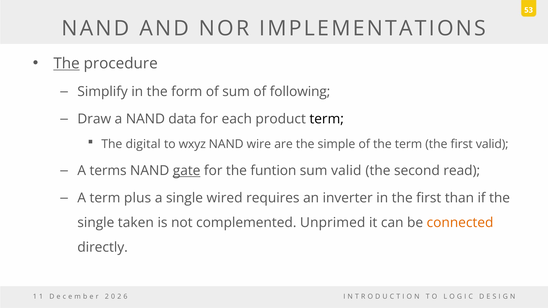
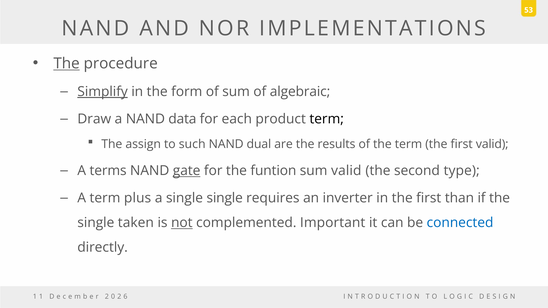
Simplify underline: none -> present
following: following -> algebraic
digital: digital -> assign
wxyz: wxyz -> such
wire: wire -> dual
simple: simple -> results
read: read -> type
single wired: wired -> single
not underline: none -> present
Unprimed: Unprimed -> Important
connected colour: orange -> blue
